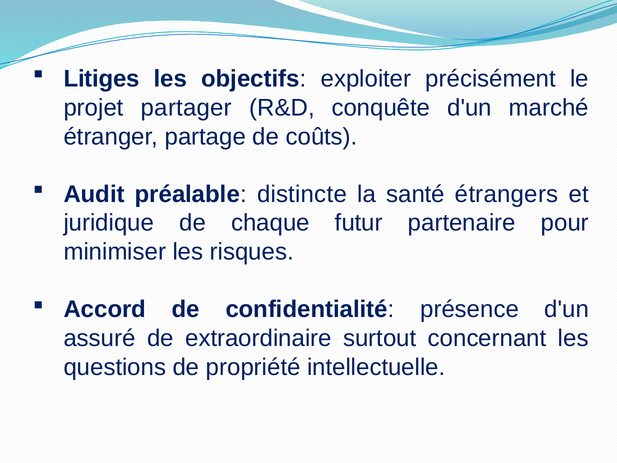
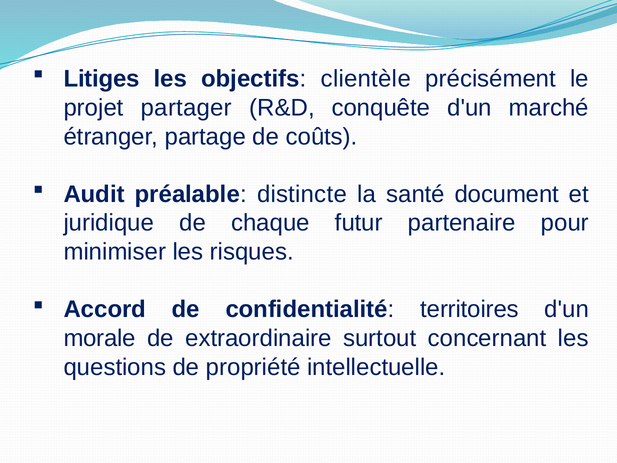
exploiter: exploiter -> clientèle
étrangers: étrangers -> document
présence: présence -> territoires
assuré: assuré -> morale
